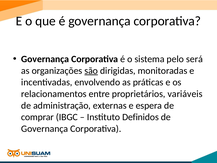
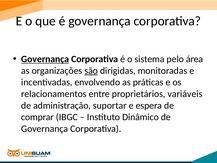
Governança at (45, 59) underline: none -> present
será: será -> área
externas: externas -> suportar
Definidos: Definidos -> Dinâmico
